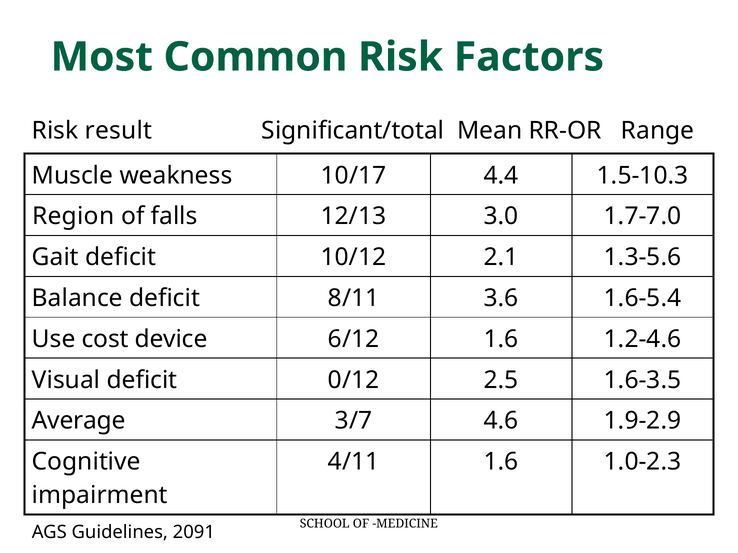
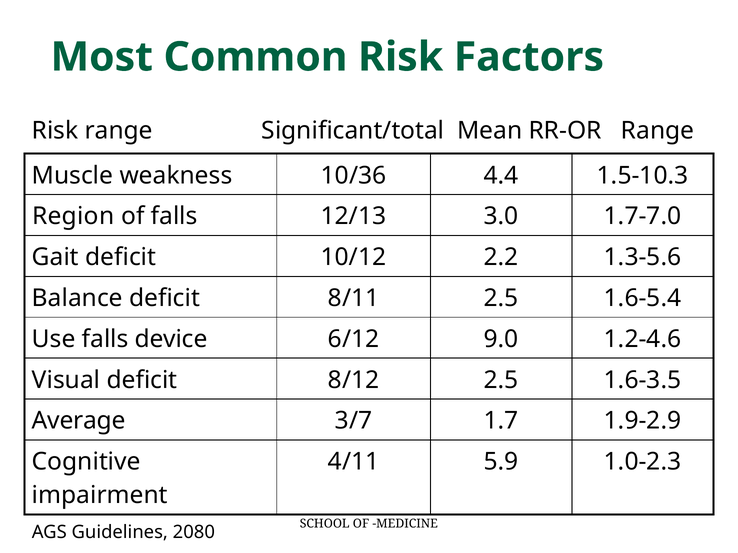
Risk result: result -> range
10/17: 10/17 -> 10/36
2.1: 2.1 -> 2.2
8/11 3.6: 3.6 -> 2.5
Use cost: cost -> falls
6/12 1.6: 1.6 -> 9.0
0/12: 0/12 -> 8/12
4.6: 4.6 -> 1.7
4/11 1.6: 1.6 -> 5.9
2091: 2091 -> 2080
